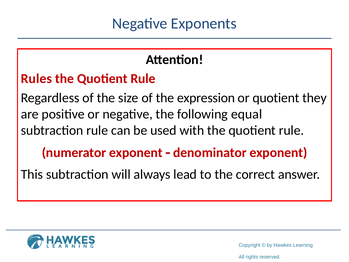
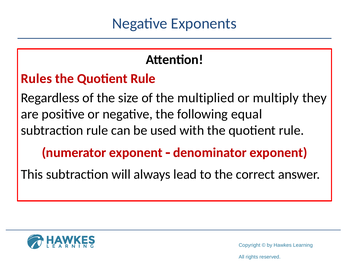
expression: expression -> multiplied
or quotient: quotient -> multiply
